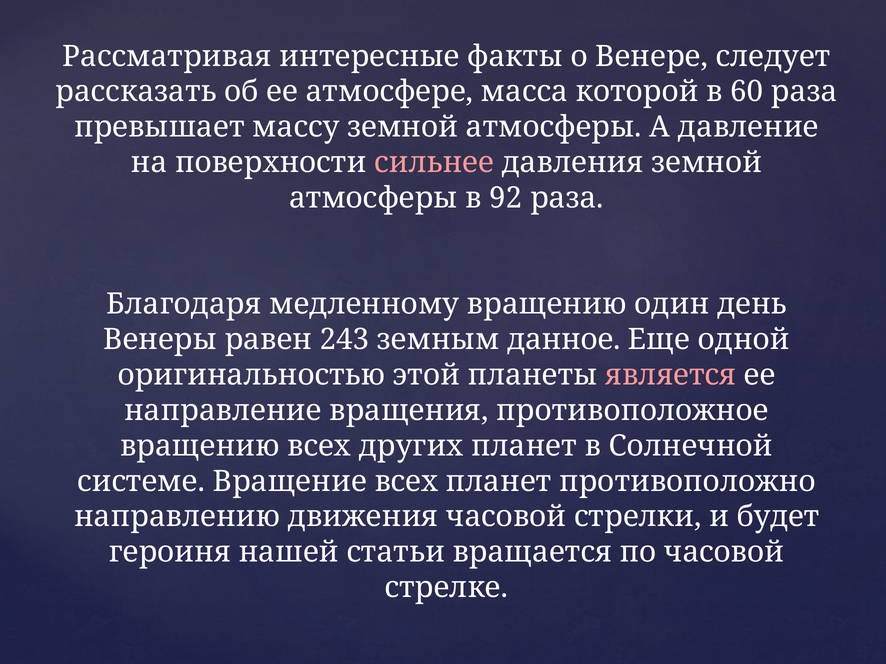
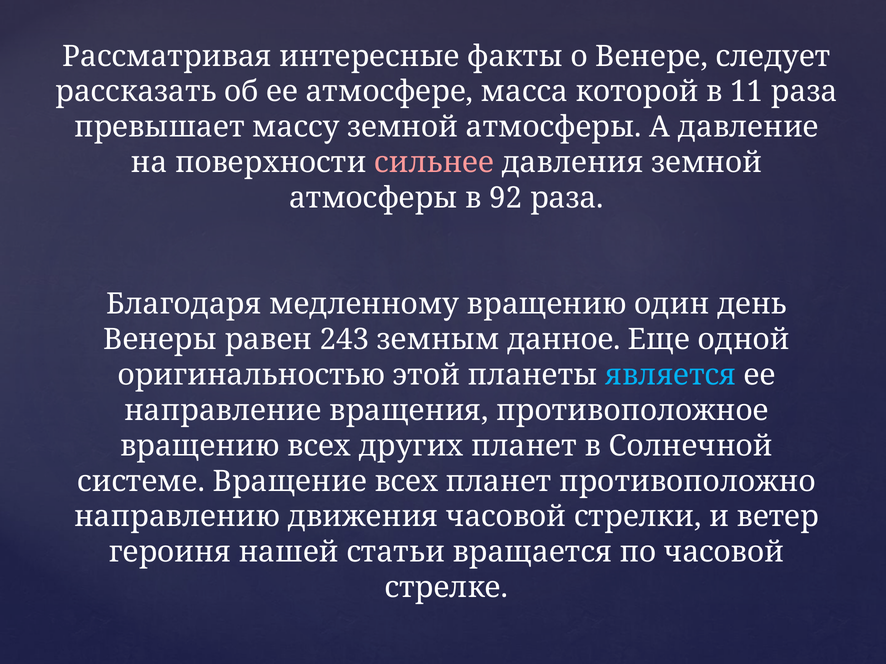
60: 60 -> 11
является colour: pink -> light blue
будет: будет -> ветер
